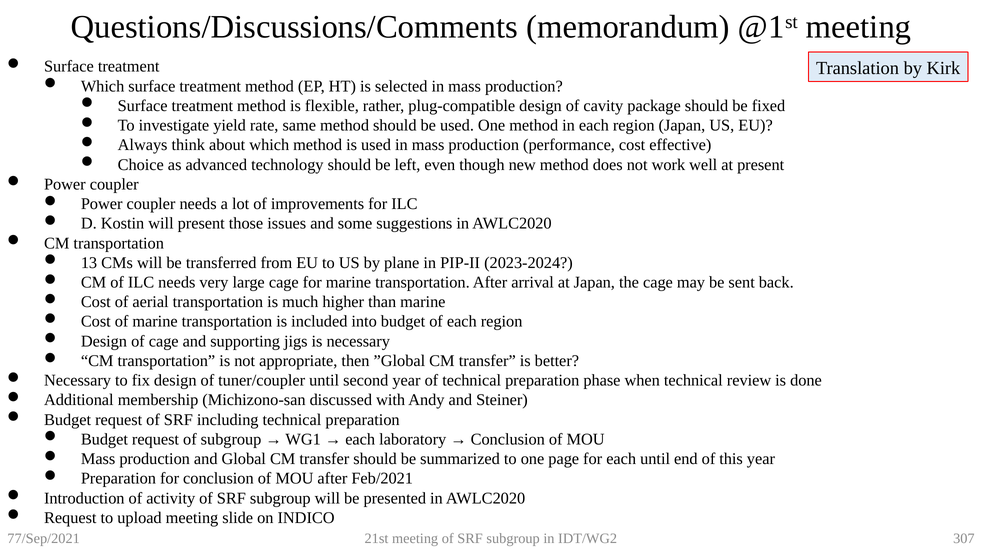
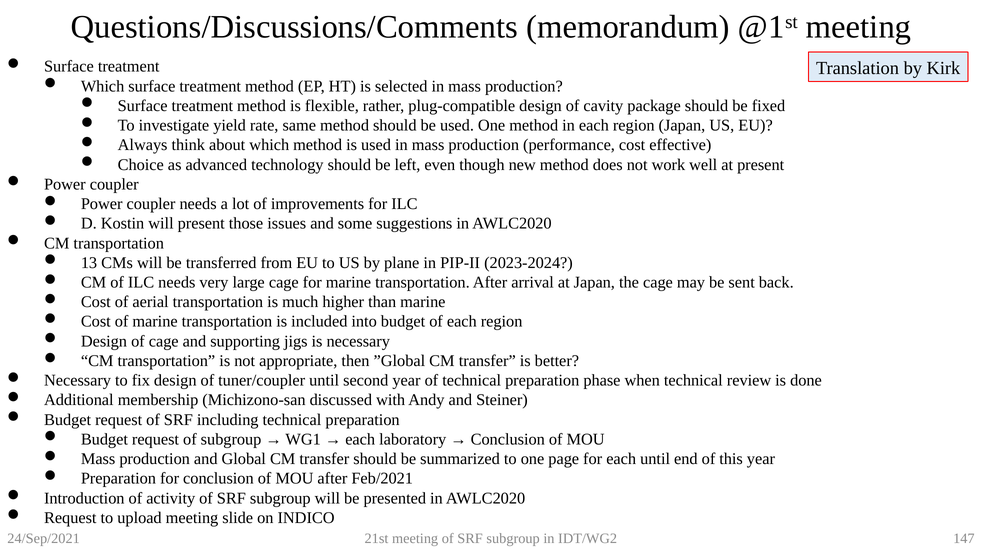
77/Sep/2021: 77/Sep/2021 -> 24/Sep/2021
307: 307 -> 147
